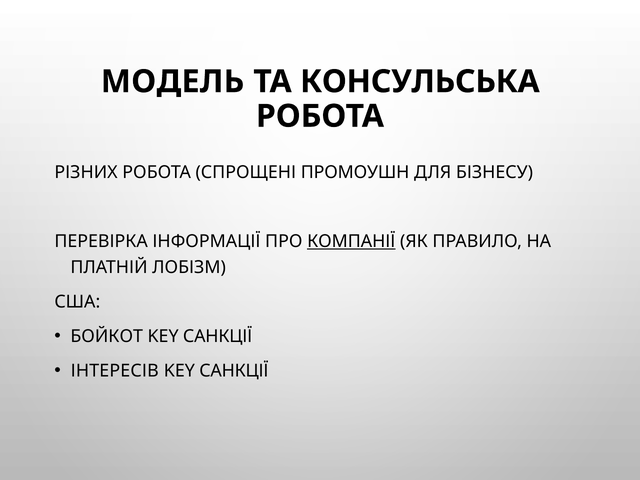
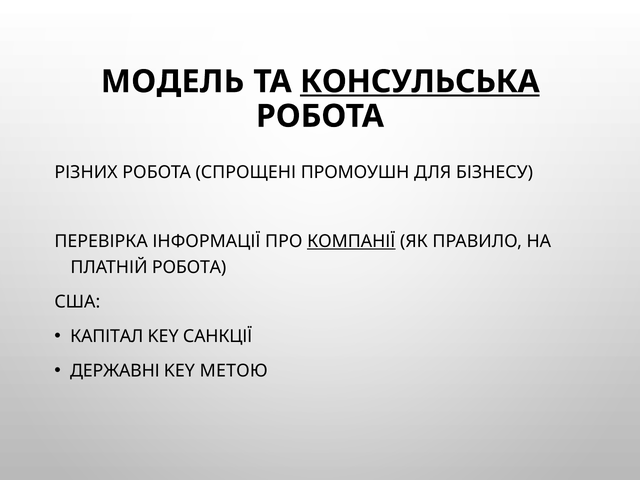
КОНСУЛЬСЬКА underline: none -> present
ПЛАТНІЙ ЛОБІЗМ: ЛОБІЗМ -> РОБОТА
БОЙКОТ: БОЙКОТ -> КАПІТАЛ
ІНТЕРЕСІВ: ІНТЕРЕСІВ -> ДЕРЖАВНІ
САНКЦІЇ at (234, 371): САНКЦІЇ -> МЕТОЮ
